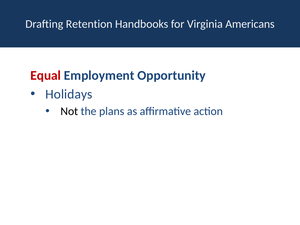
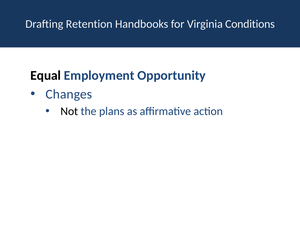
Americans: Americans -> Conditions
Equal colour: red -> black
Holidays: Holidays -> Changes
